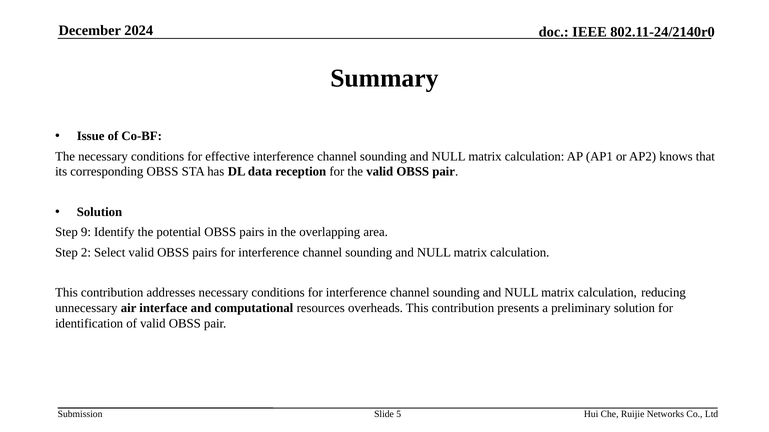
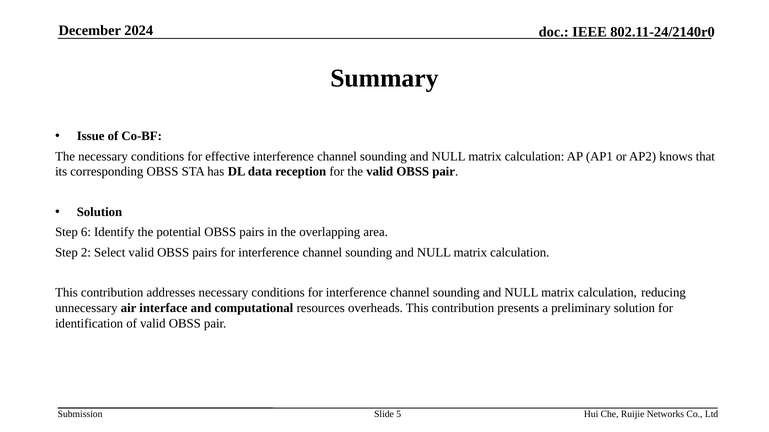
9: 9 -> 6
